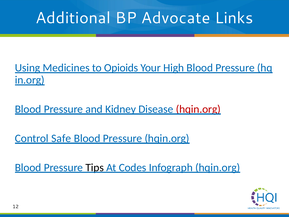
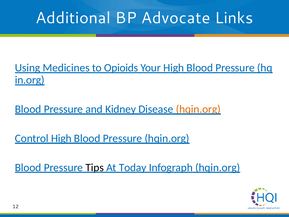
hqin.org at (198, 109) colour: red -> orange
Control Safe: Safe -> High
Codes: Codes -> Today
